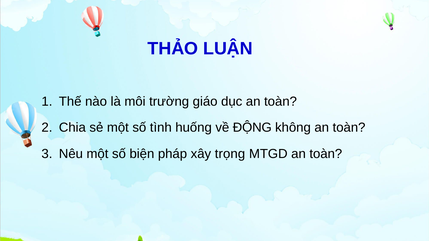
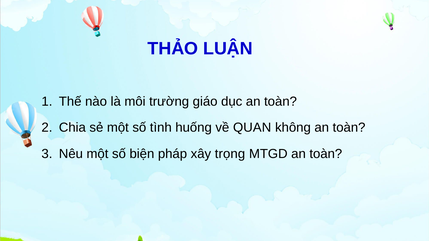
ĐỘNG: ĐỘNG -> QUAN
